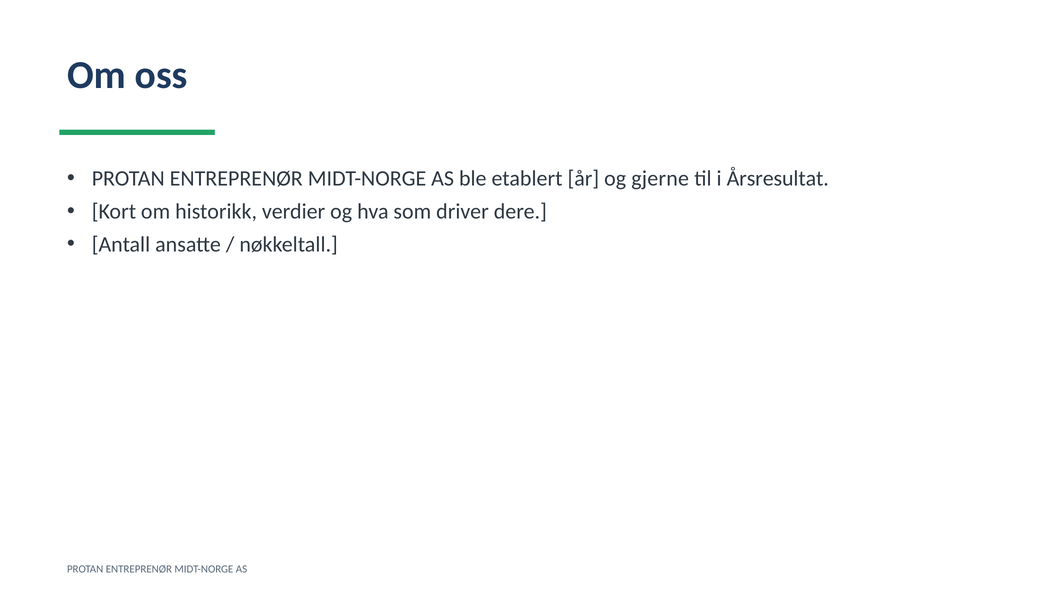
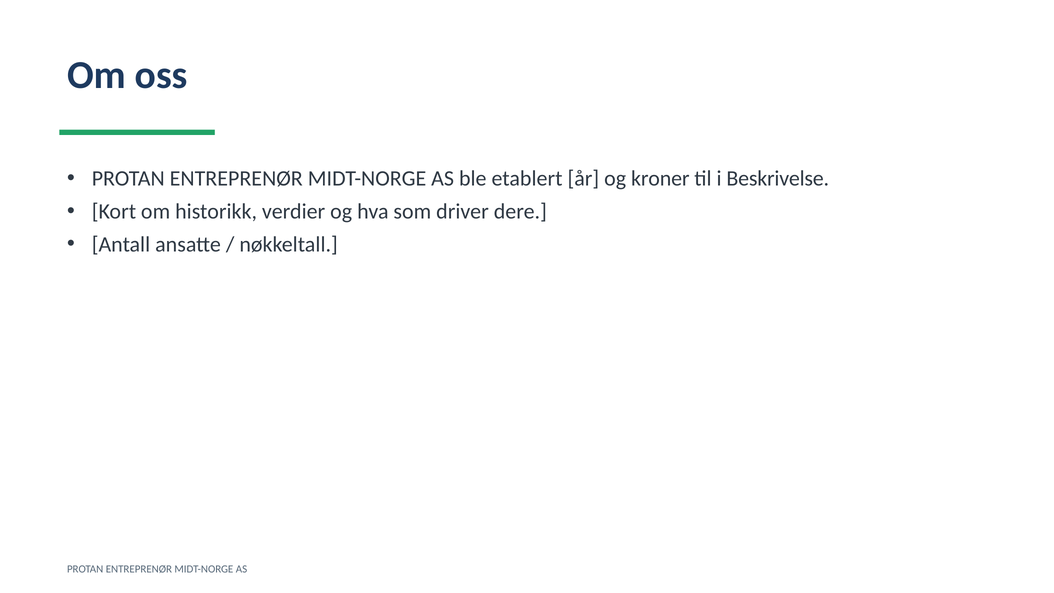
gjerne: gjerne -> kroner
Årsresultat: Årsresultat -> Beskrivelse
